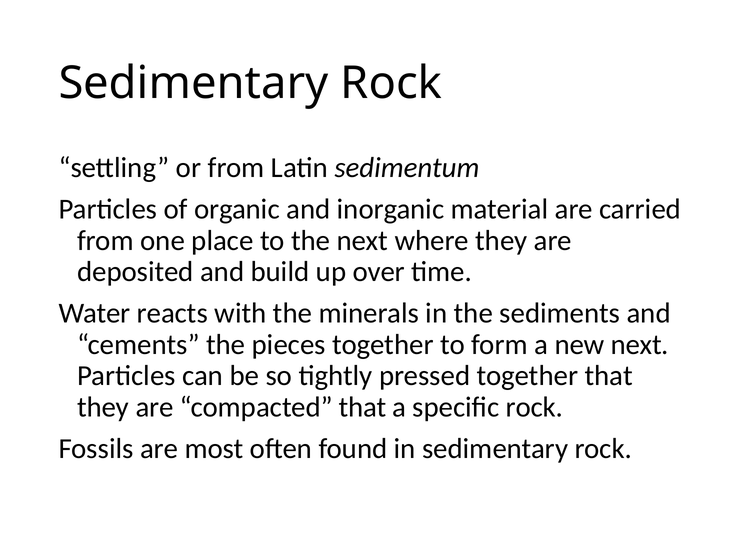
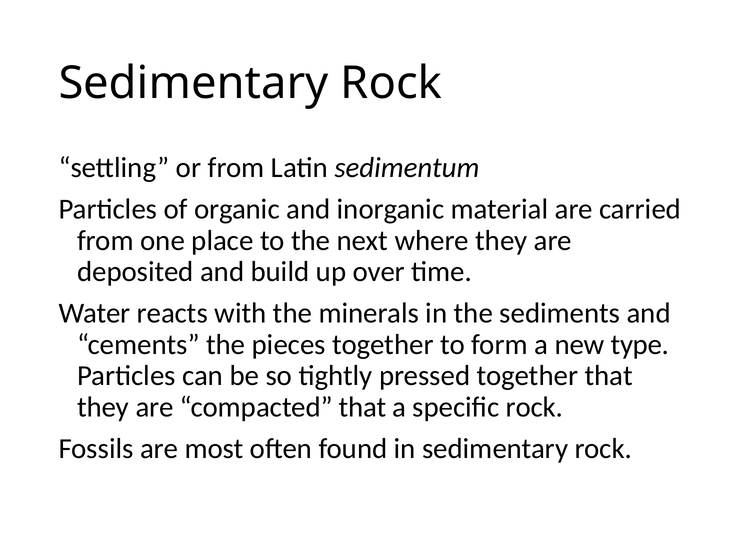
new next: next -> type
